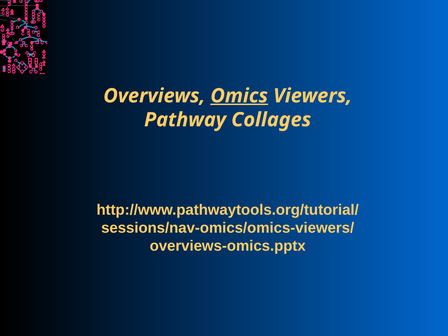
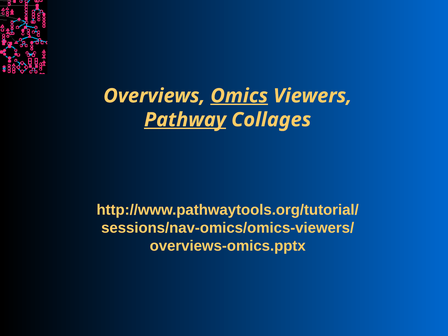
Pathway underline: none -> present
